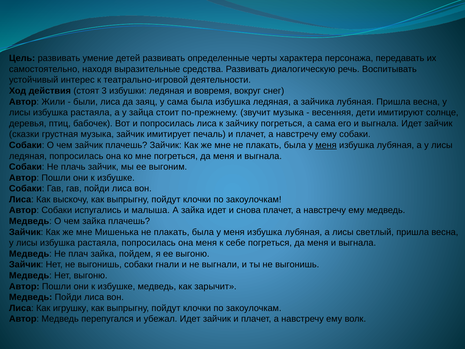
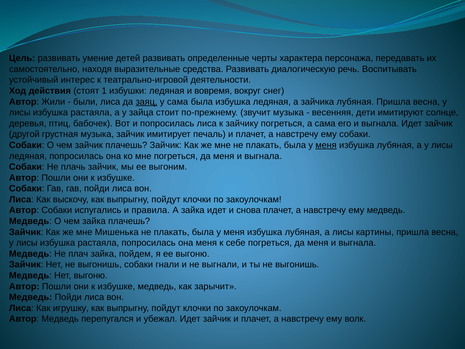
3: 3 -> 1
заяц underline: none -> present
сказки: сказки -> другой
малыша: малыша -> правила
светлый: светлый -> картины
